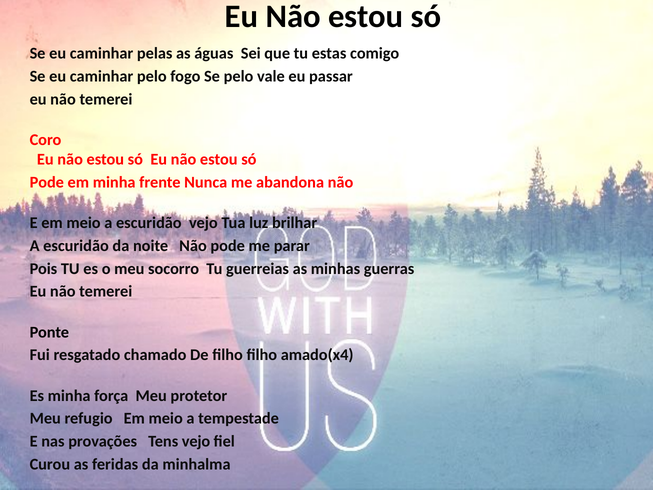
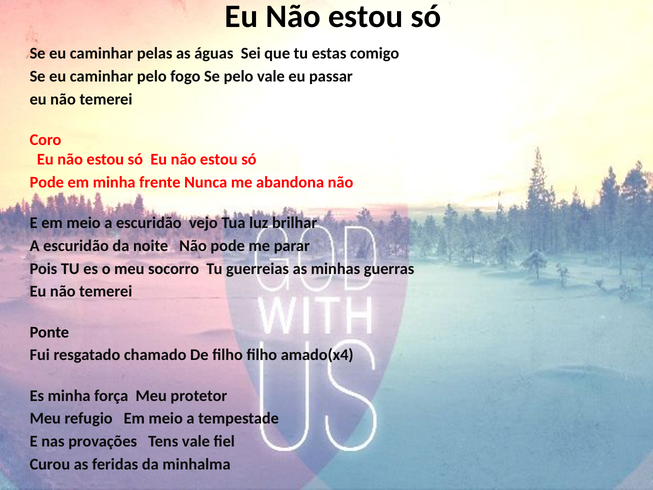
Tens vejo: vejo -> vale
